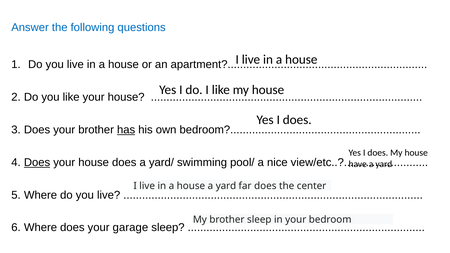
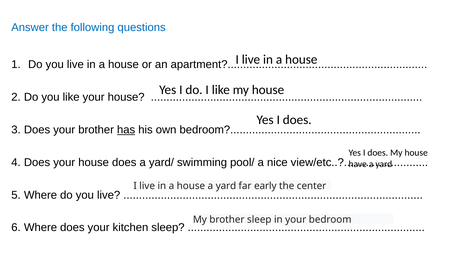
Does at (37, 162) underline: present -> none
far does: does -> early
garage: garage -> kitchen
